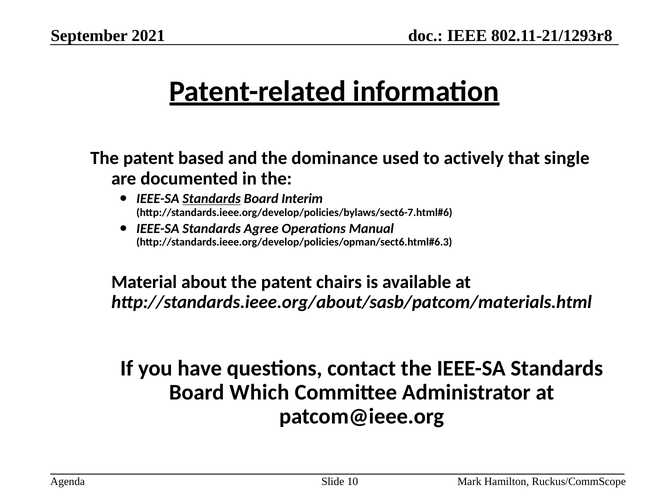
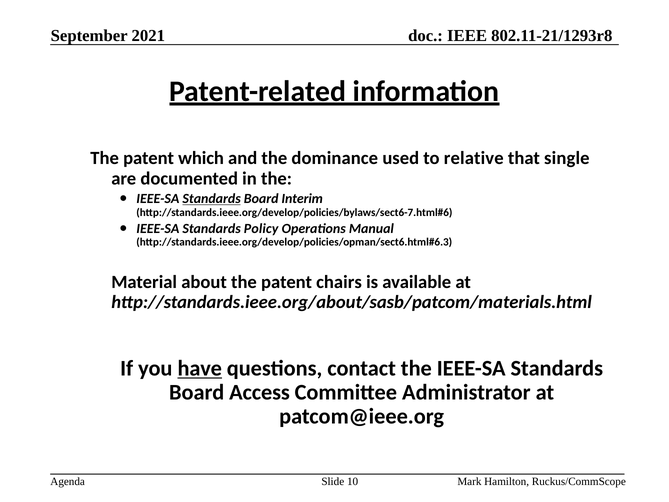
based: based -> which
actively: actively -> relative
Agree: Agree -> Policy
have underline: none -> present
Which: Which -> Access
